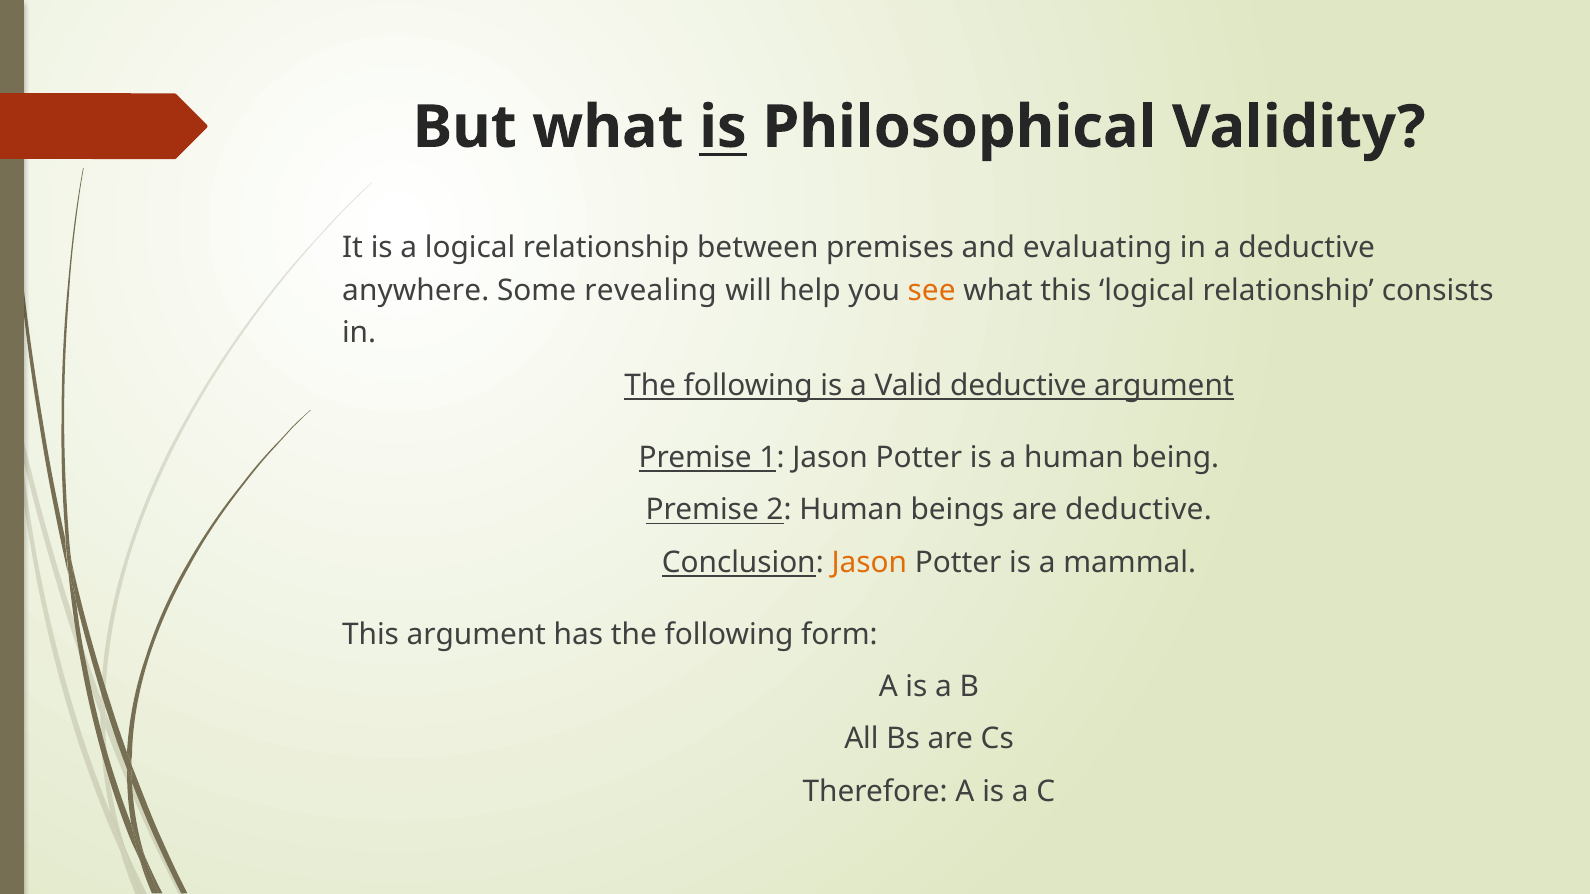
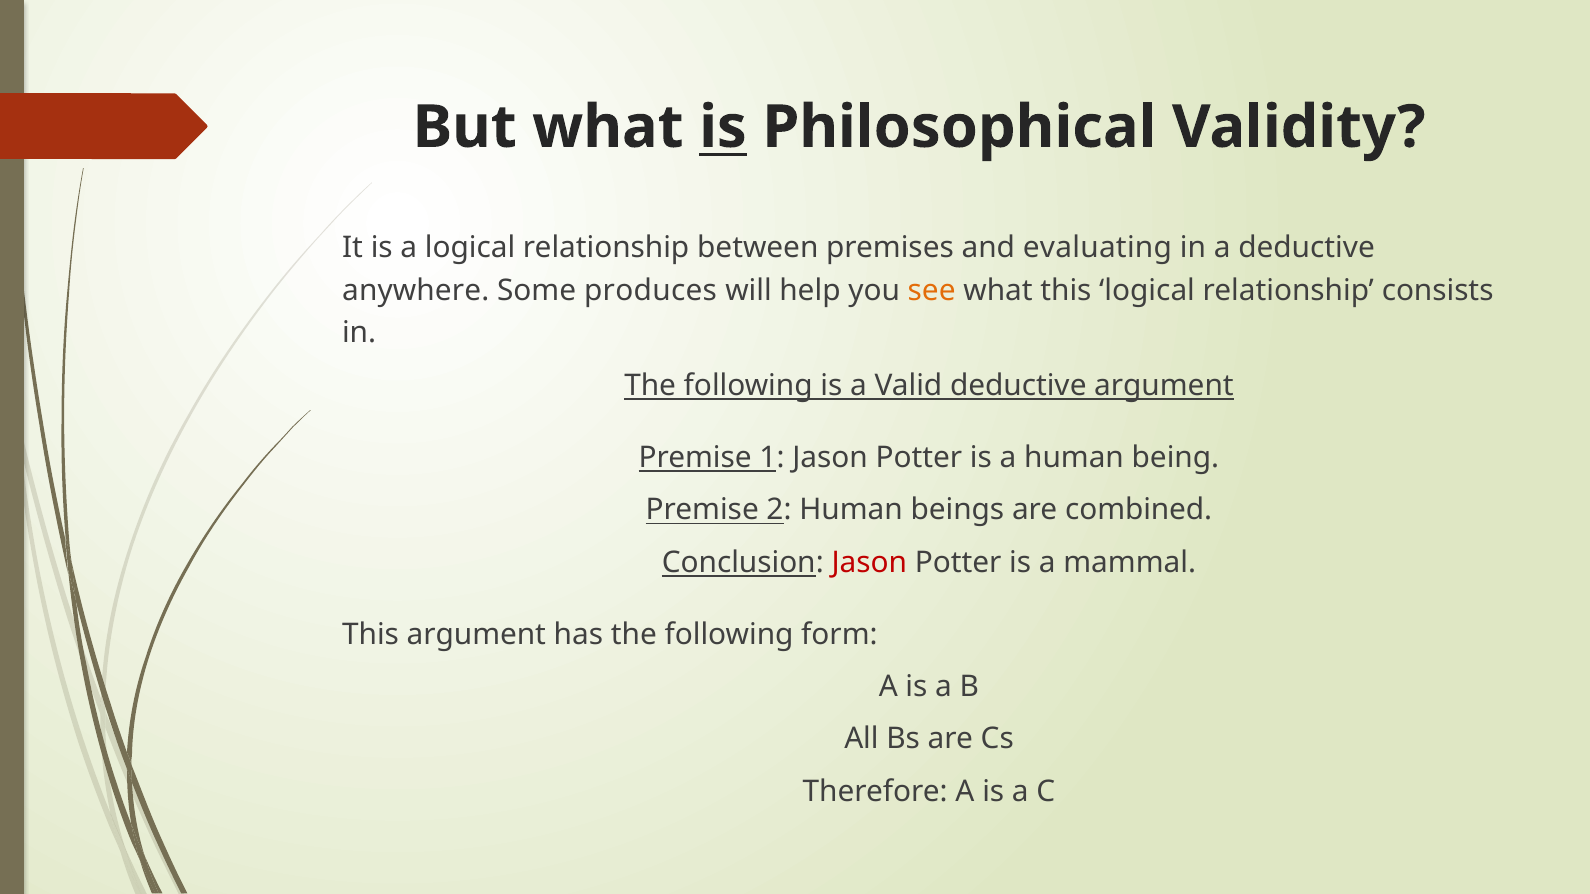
revealing: revealing -> produces
are deductive: deductive -> combined
Jason at (869, 563) colour: orange -> red
